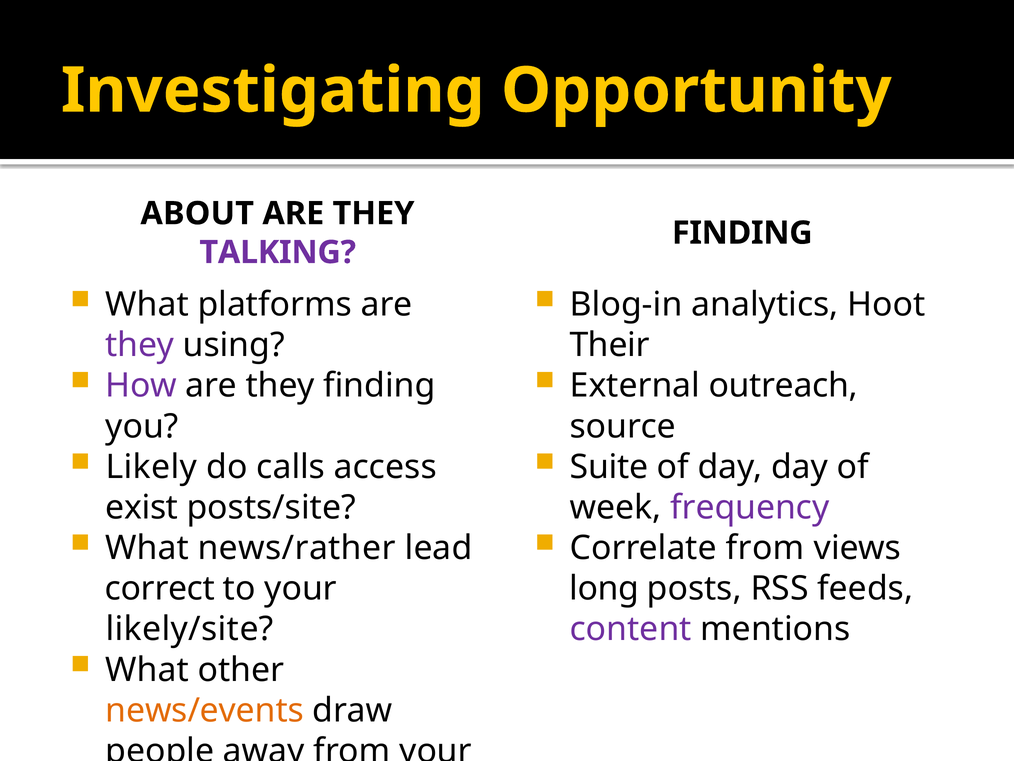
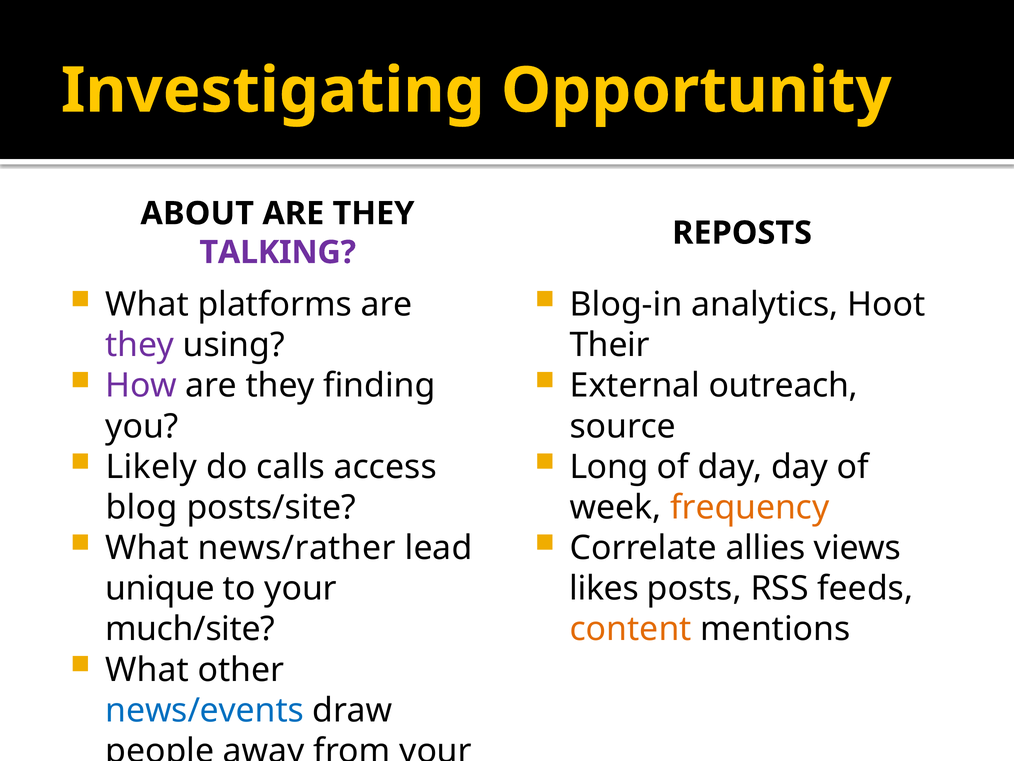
FINDING at (742, 233): FINDING -> REPOSTS
Suite: Suite -> Long
exist: exist -> blog
frequency colour: purple -> orange
Correlate from: from -> allies
correct: correct -> unique
long: long -> likes
likely/site: likely/site -> much/site
content colour: purple -> orange
news/events colour: orange -> blue
